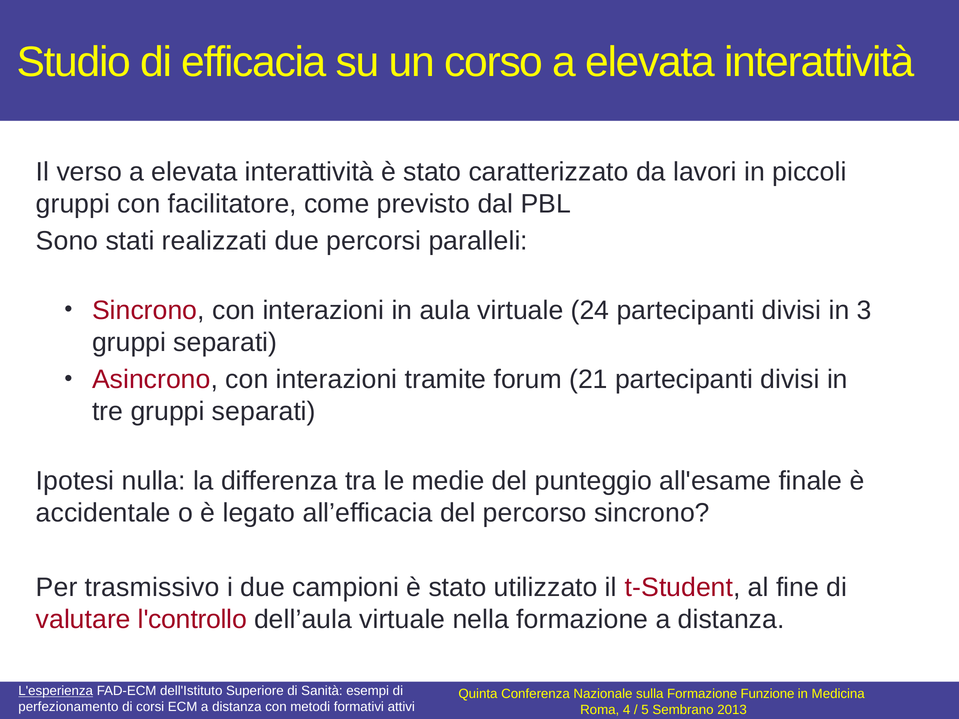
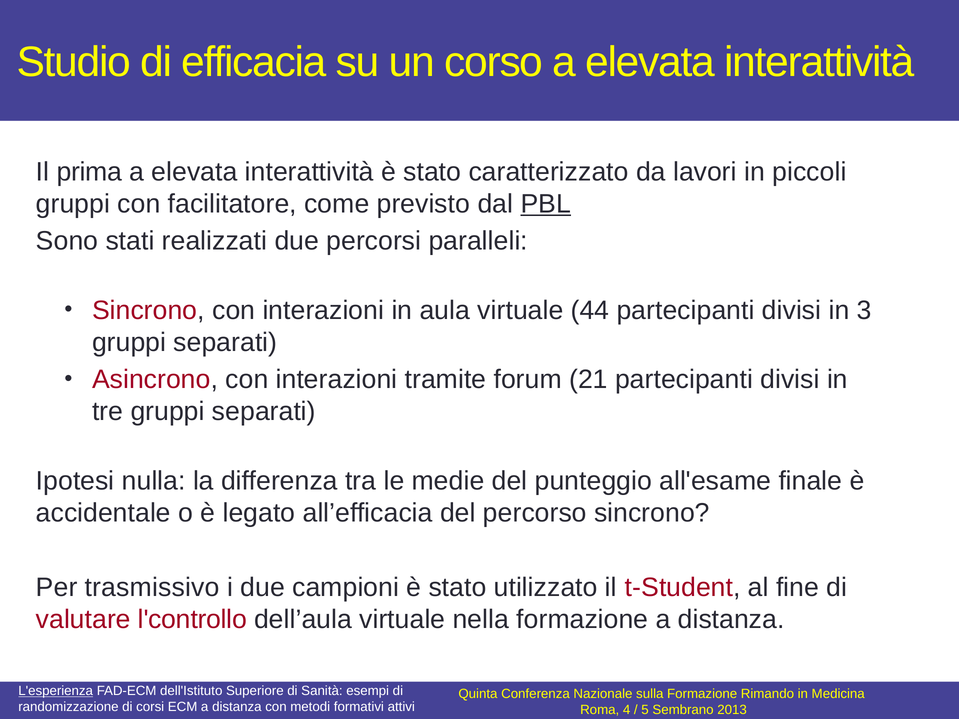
verso: verso -> prima
PBL underline: none -> present
24: 24 -> 44
Funzione: Funzione -> Rimando
perfezionamento: perfezionamento -> randomizzazione
